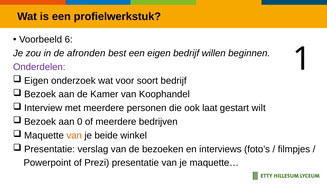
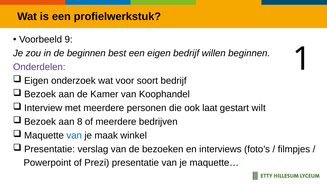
6: 6 -> 9
de afronden: afronden -> beginnen
0: 0 -> 8
van at (74, 135) colour: orange -> blue
beide: beide -> maak
